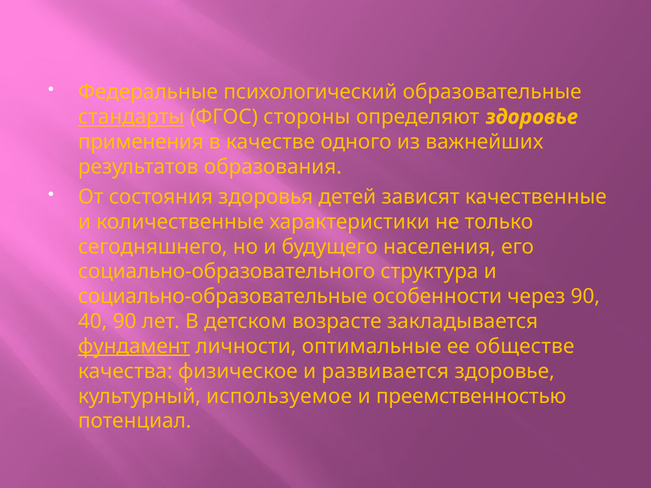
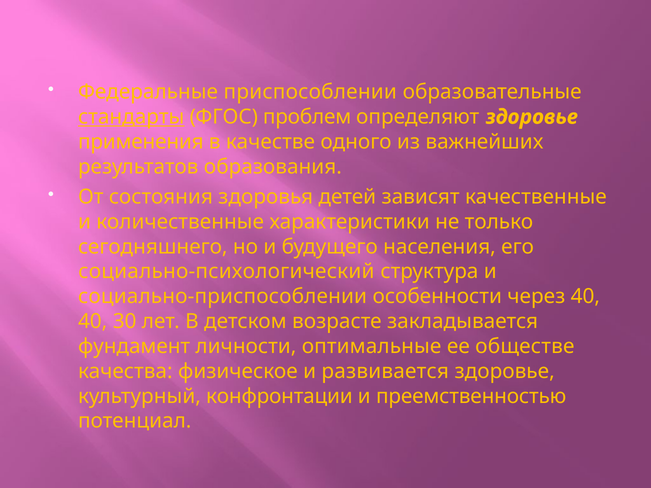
психологический: психологический -> приспособлении
стороны: стороны -> проблем
социально-образовательного: социально-образовательного -> социально-психологический
социально-образовательные: социально-образовательные -> социально-приспособлении
через 90: 90 -> 40
40 90: 90 -> 30
фундамент underline: present -> none
используемое: используемое -> конфронтации
